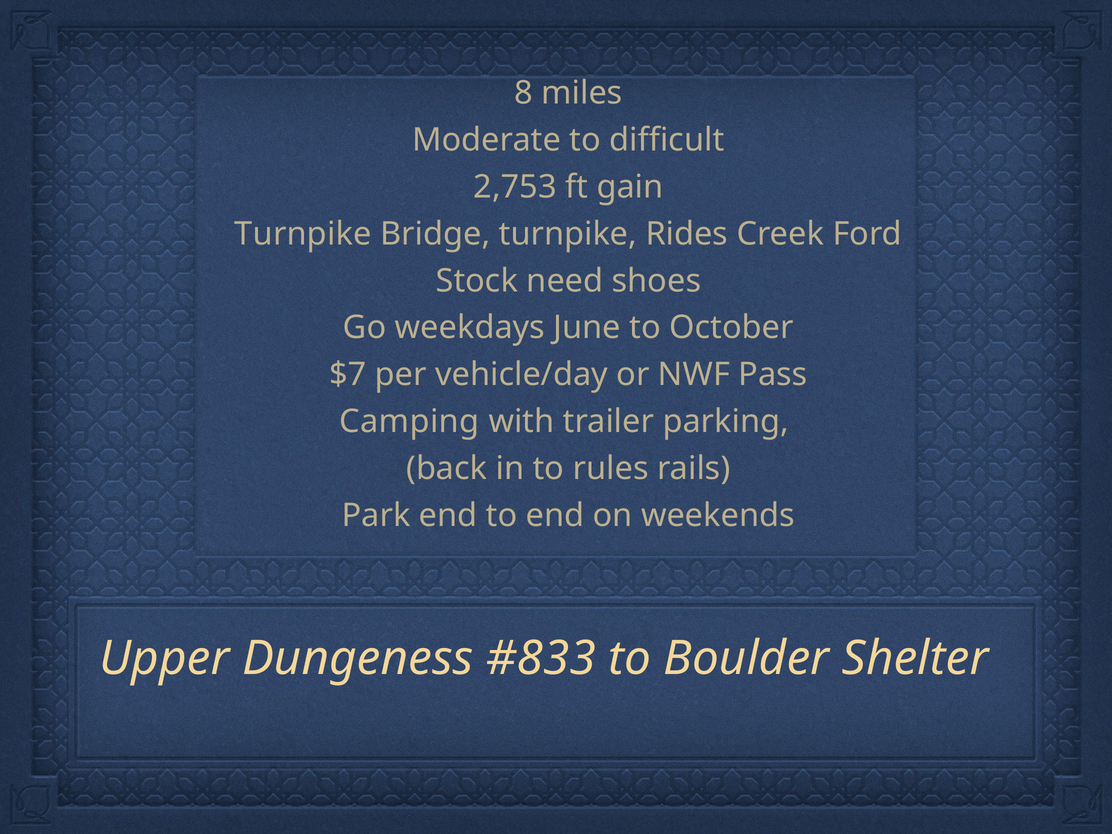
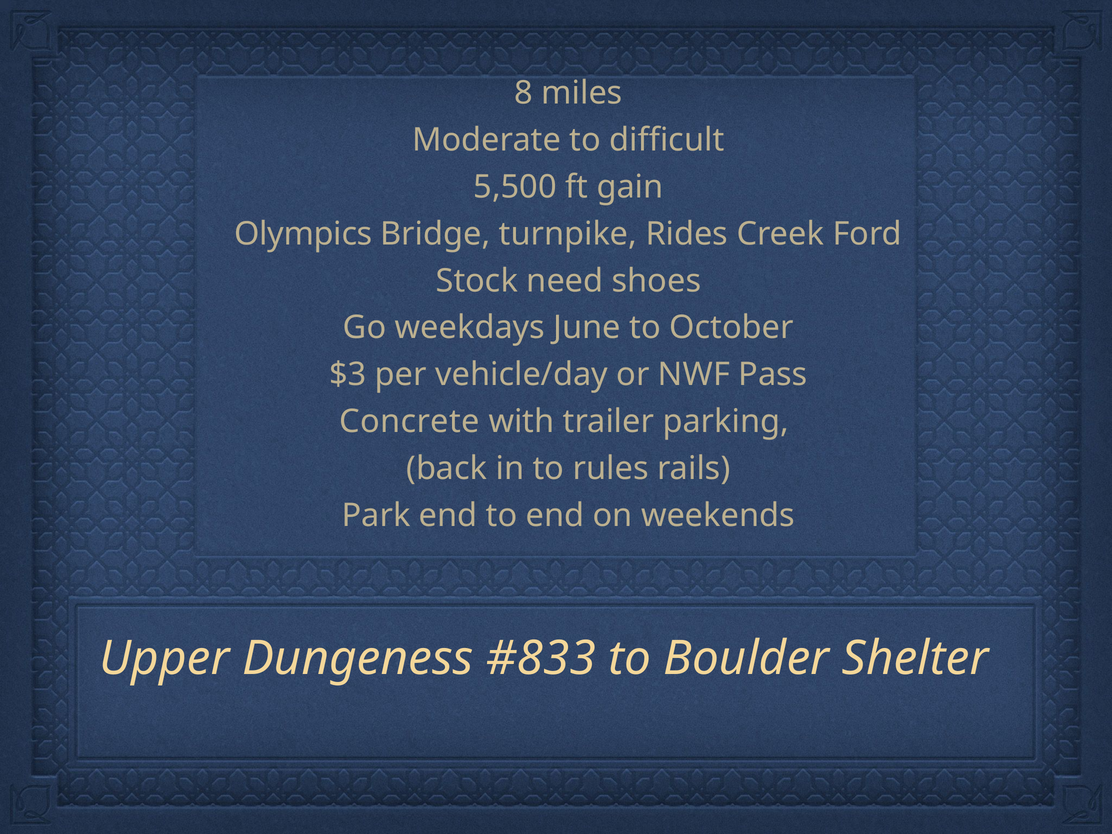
2,753: 2,753 -> 5,500
Turnpike at (303, 234): Turnpike -> Olympics
$7: $7 -> $3
Camping: Camping -> Concrete
